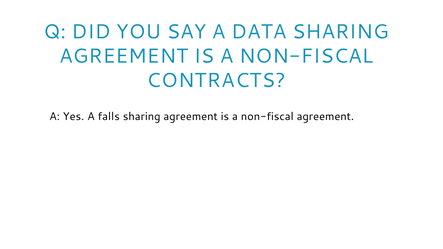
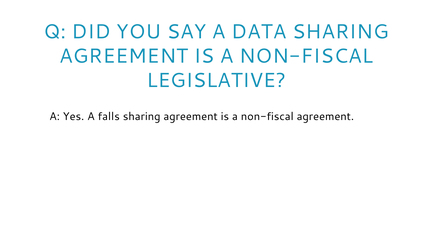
CONTRACTS: CONTRACTS -> LEGISLATIVE
